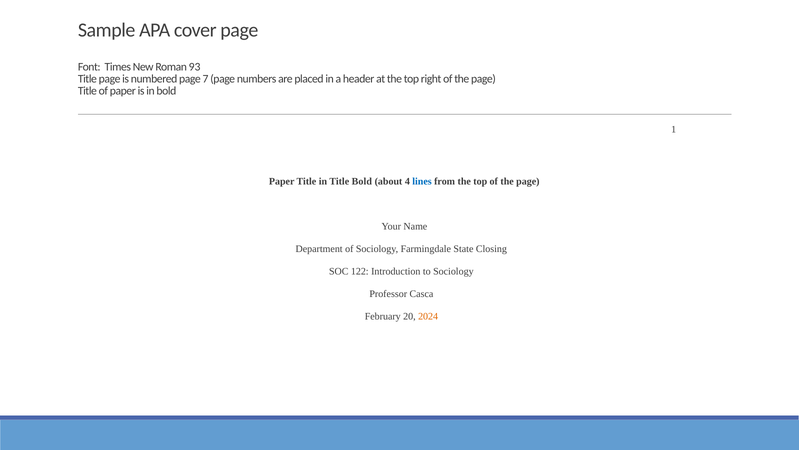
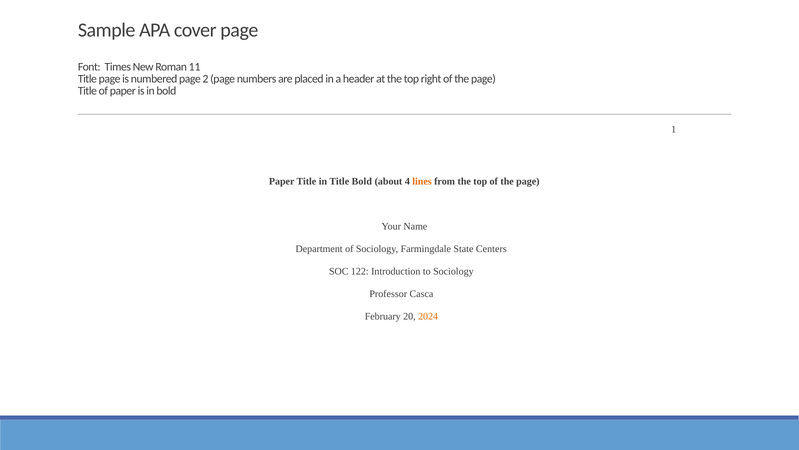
93: 93 -> 11
7: 7 -> 2
lines colour: blue -> orange
Closing: Closing -> Centers
